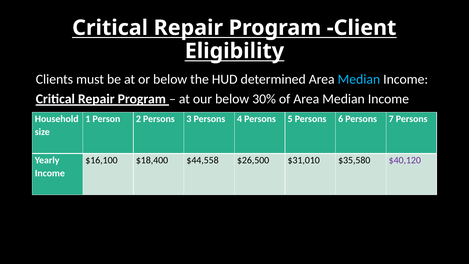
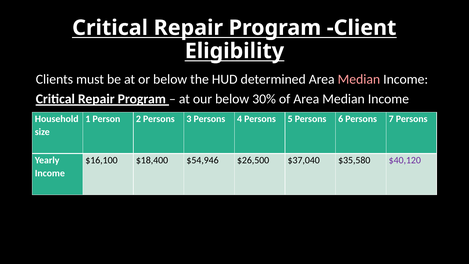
Median at (359, 79) colour: light blue -> pink
$44,558: $44,558 -> $54,946
$31,010: $31,010 -> $37,040
